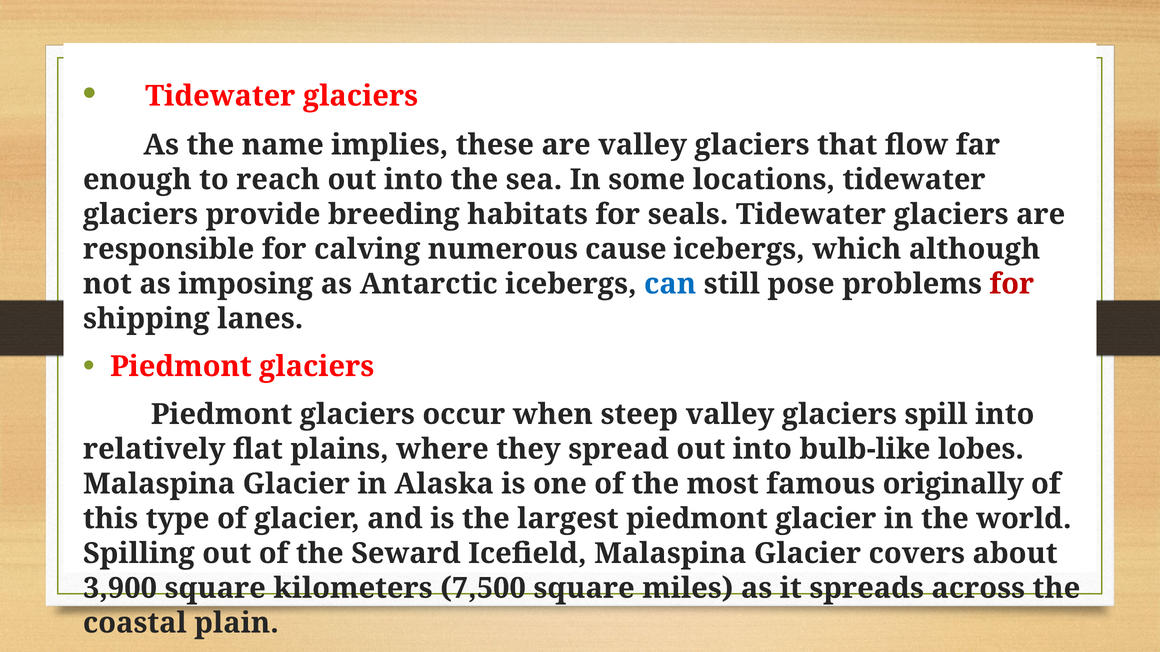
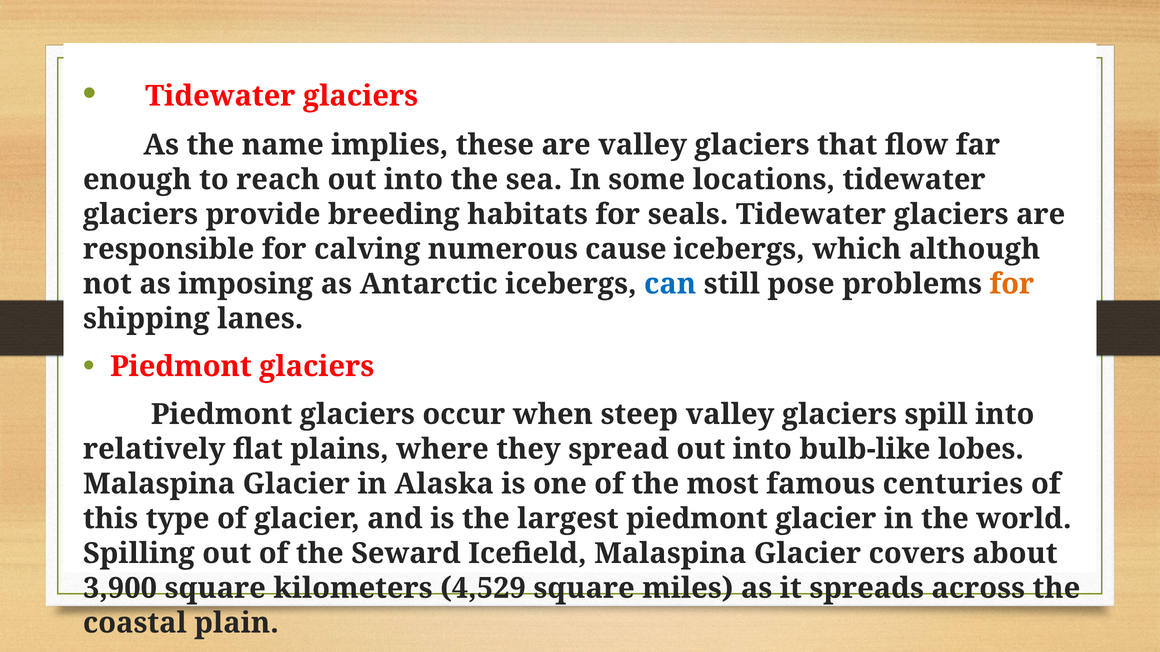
for at (1012, 284) colour: red -> orange
originally: originally -> centuries
7,500: 7,500 -> 4,529
